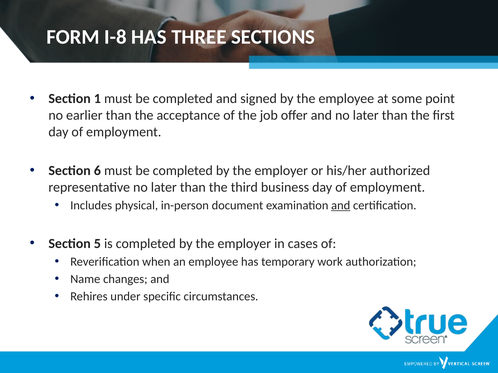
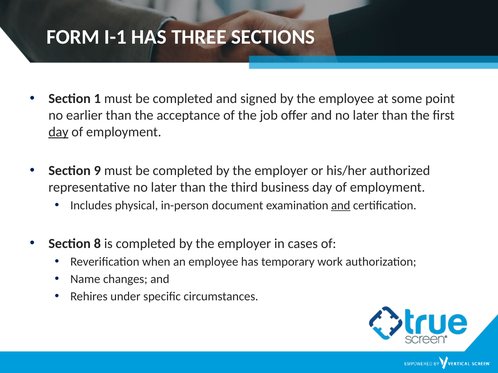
I-8: I-8 -> I-1
day at (58, 132) underline: none -> present
6: 6 -> 9
5: 5 -> 8
